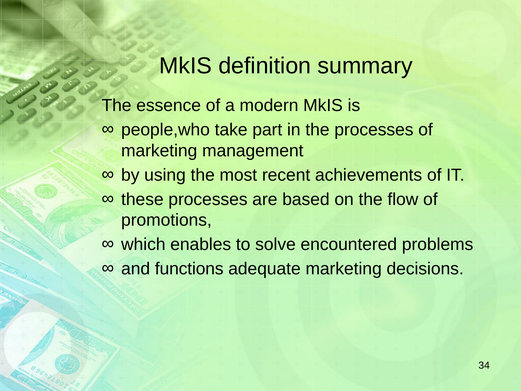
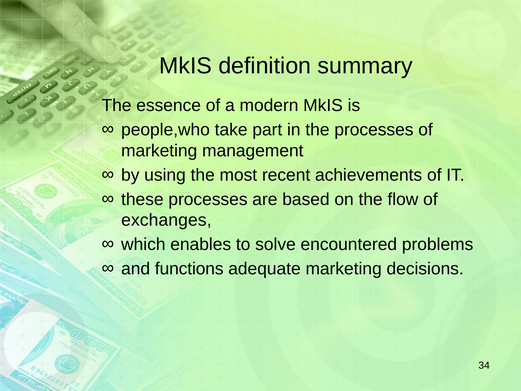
promotions: promotions -> exchanges
